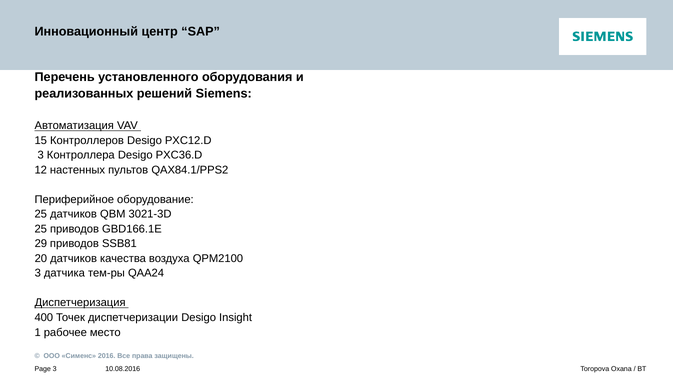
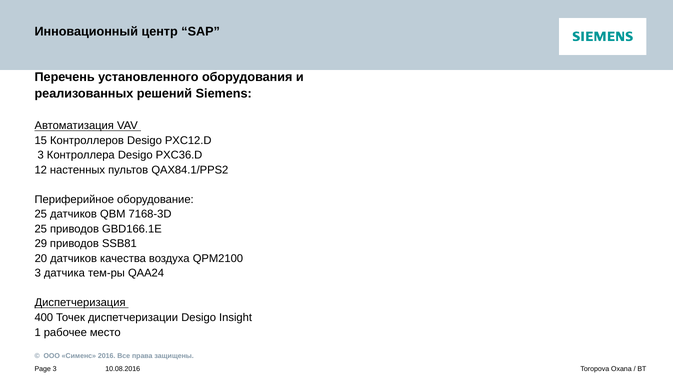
3021-3D: 3021-3D -> 7168-3D
